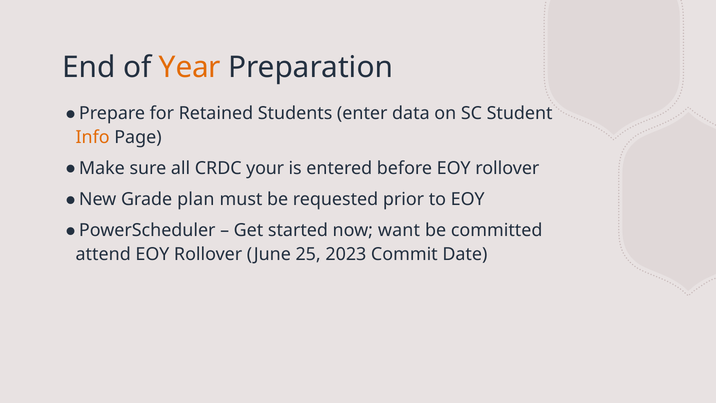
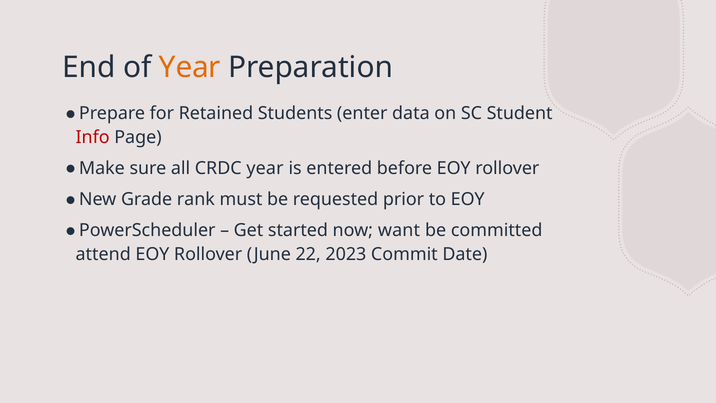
Info colour: orange -> red
CRDC your: your -> year
plan: plan -> rank
25: 25 -> 22
